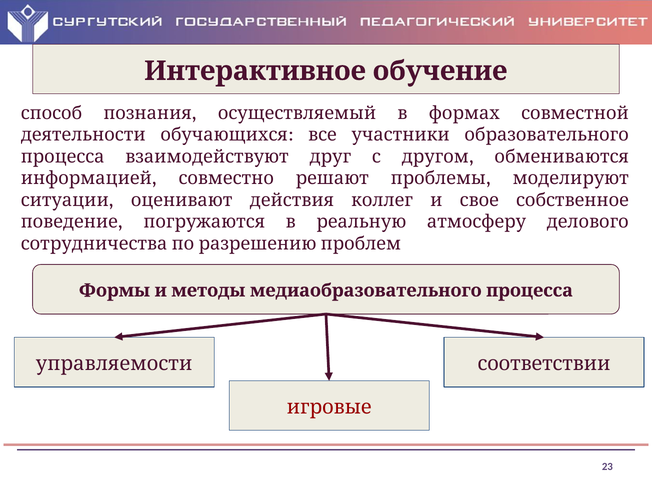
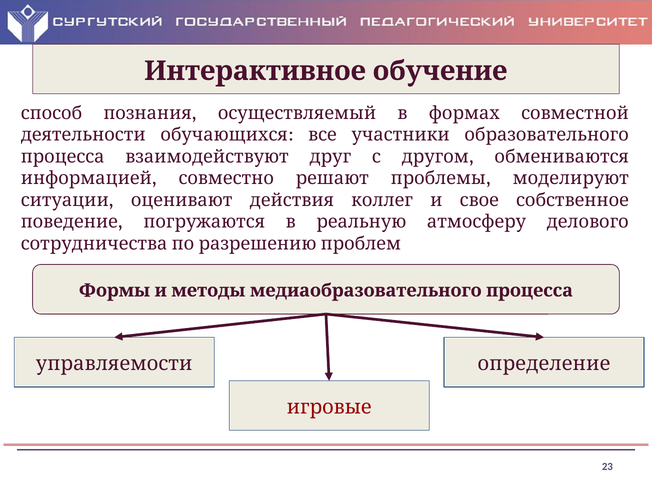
соответствии: соответствии -> определение
